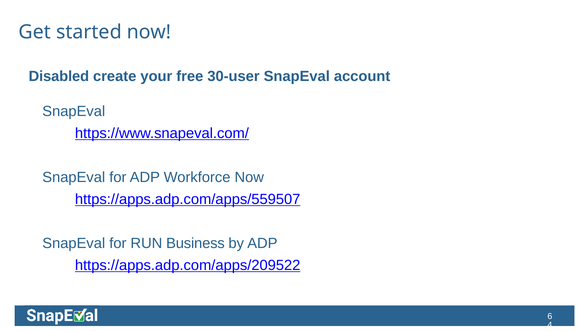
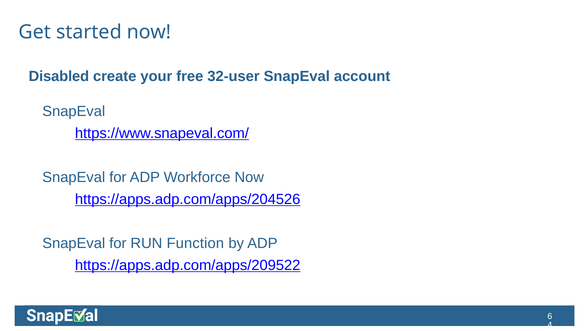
30-user: 30-user -> 32-user
https://apps.adp.com/apps/559507: https://apps.adp.com/apps/559507 -> https://apps.adp.com/apps/204526
Business: Business -> Function
